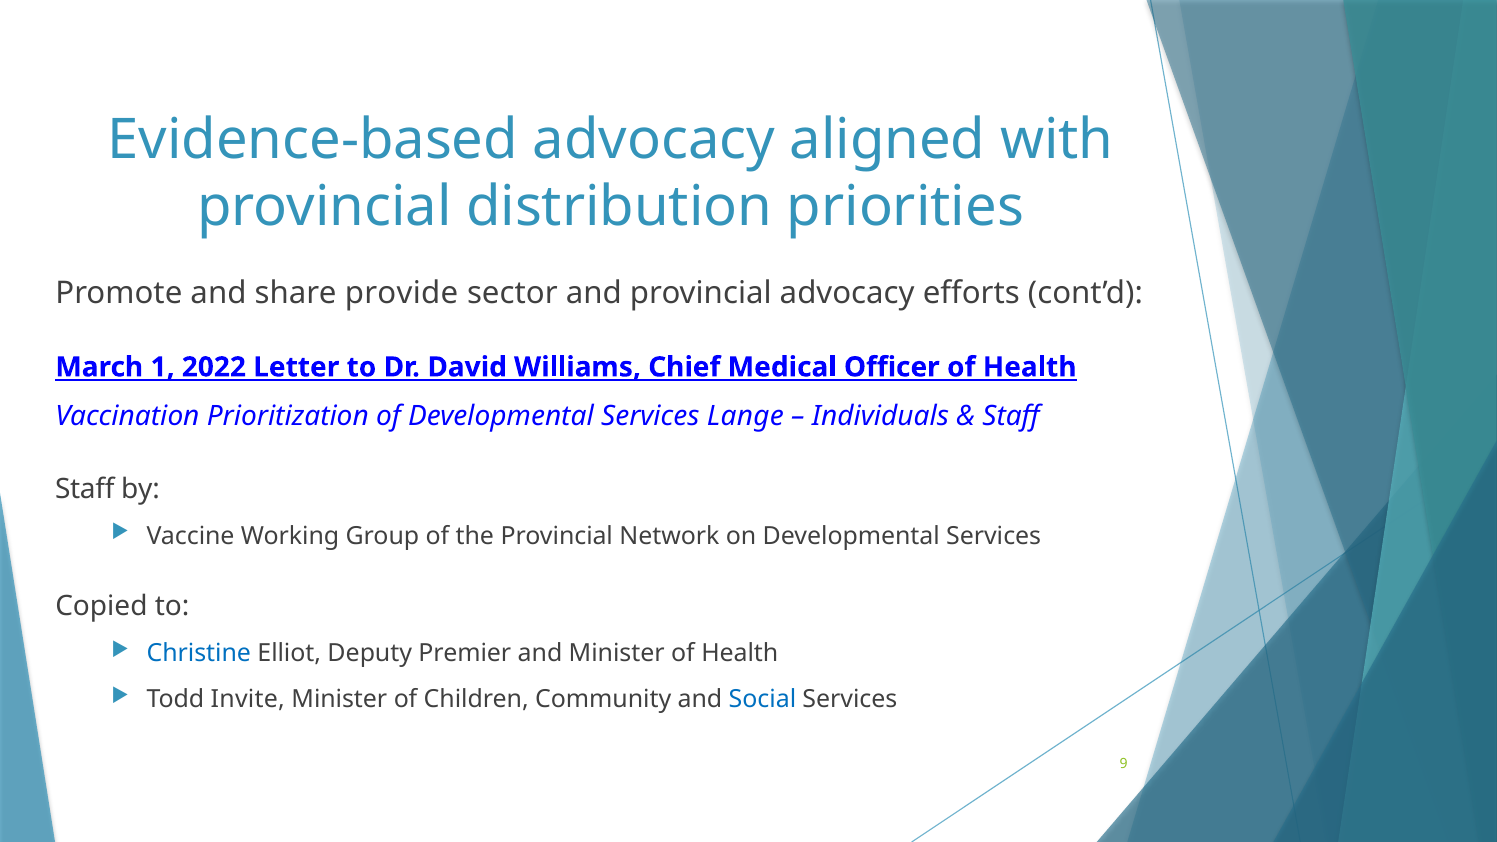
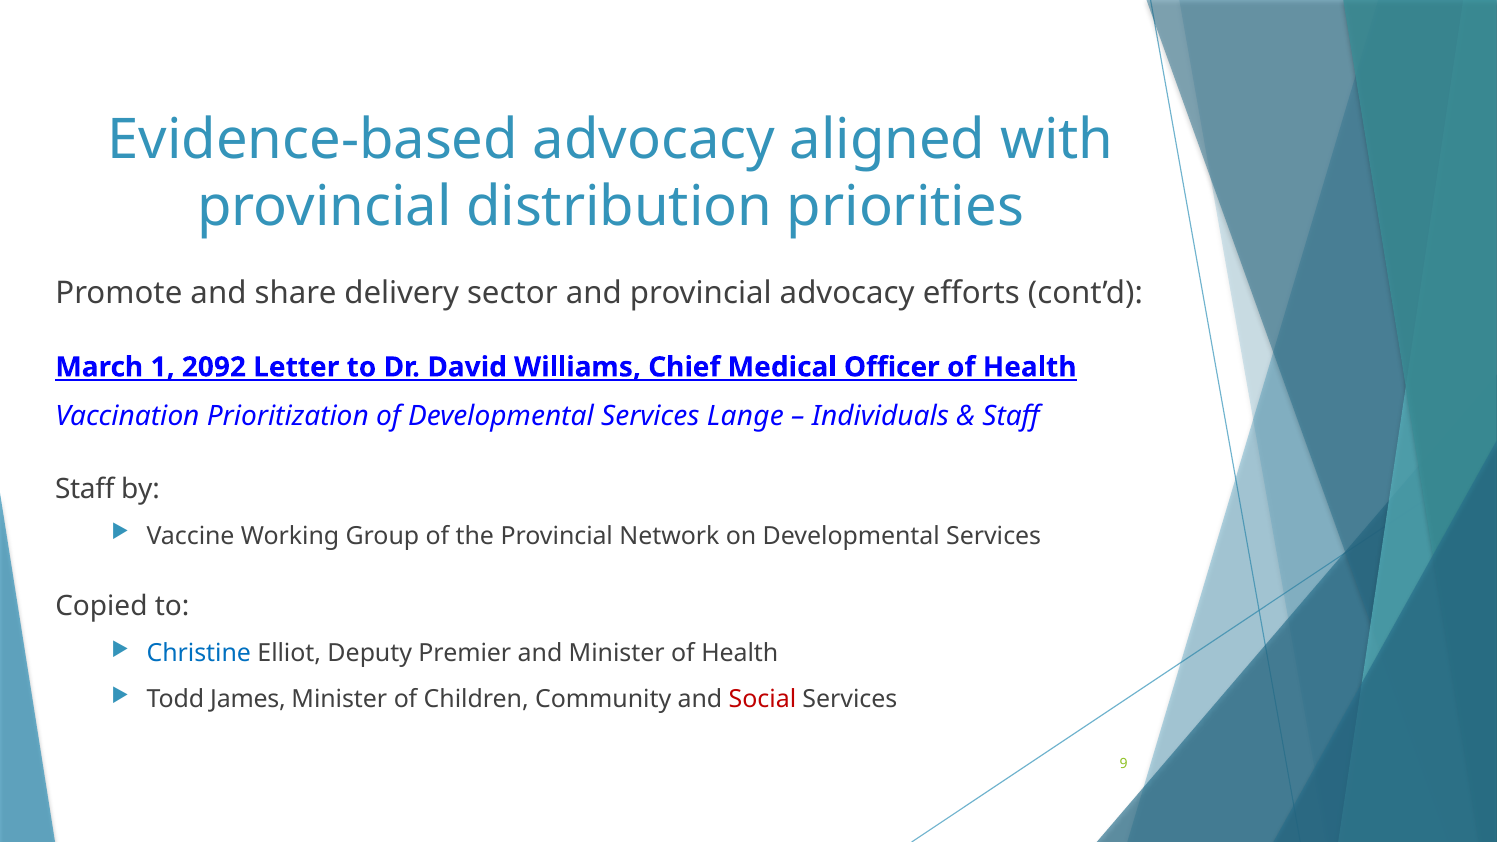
provide: provide -> delivery
2022: 2022 -> 2092
Invite: Invite -> James
Social colour: blue -> red
